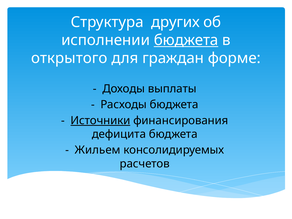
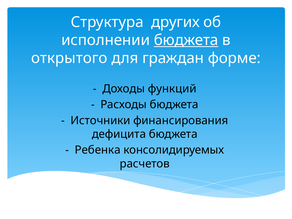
выплаты: выплаты -> функций
Источники underline: present -> none
Жильем: Жильем -> Ребенка
